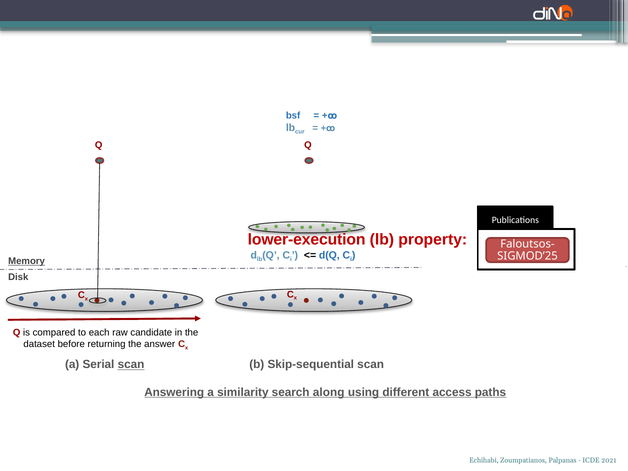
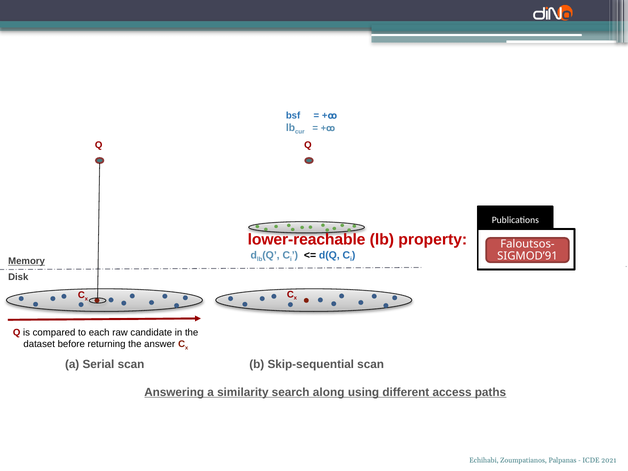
lower-execution: lower-execution -> lower-reachable
SIGMOD’25: SIGMOD’25 -> SIGMOD’91
scan at (131, 365) underline: present -> none
